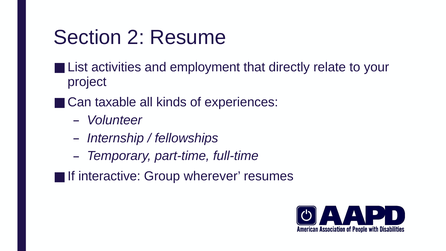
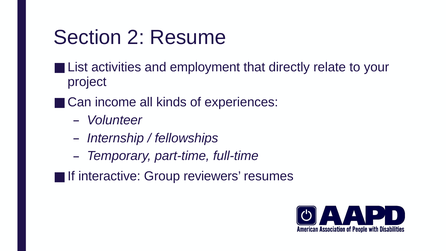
taxable: taxable -> income
wherever: wherever -> reviewers
